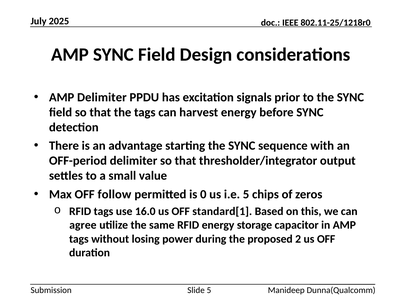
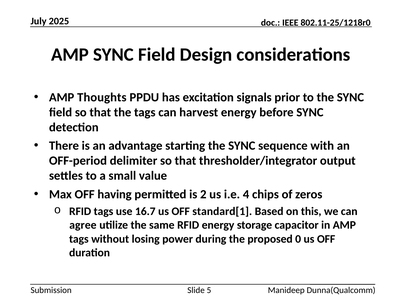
AMP Delimiter: Delimiter -> Thoughts
follow: follow -> having
0: 0 -> 2
i.e 5: 5 -> 4
16.0: 16.0 -> 16.7
2: 2 -> 0
